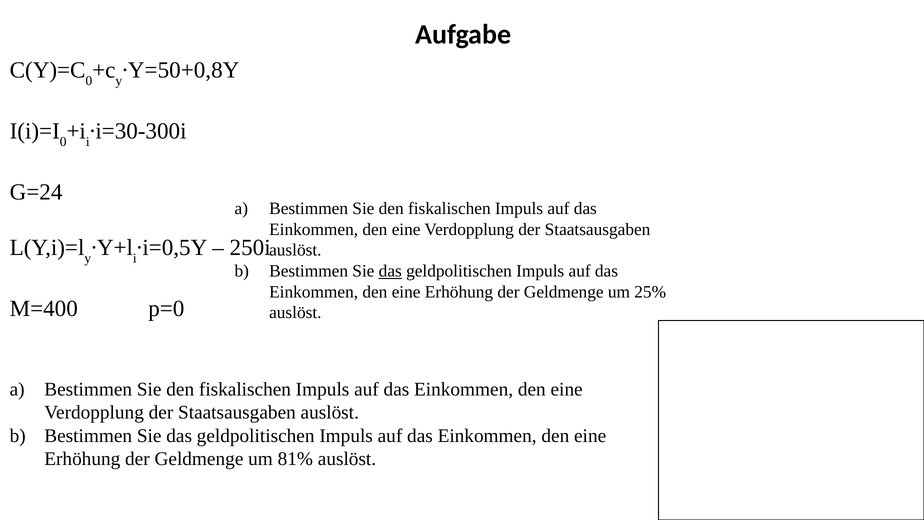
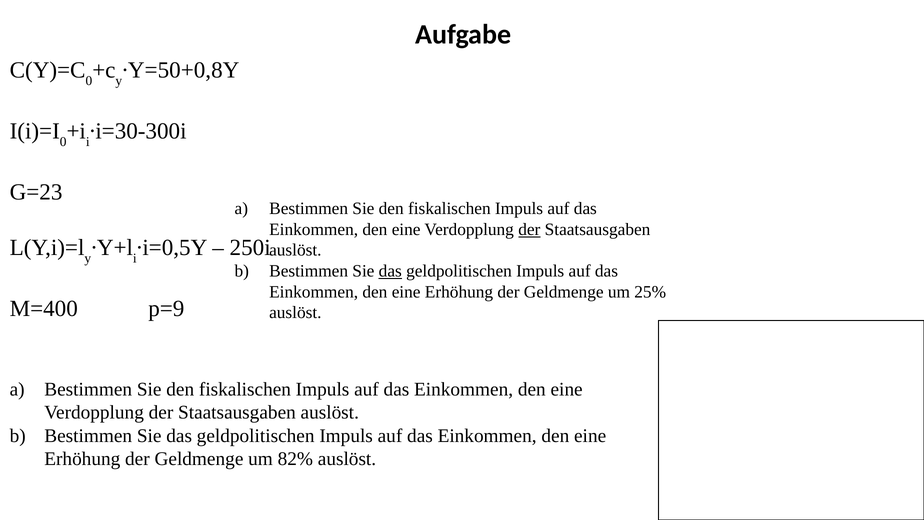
G=24: G=24 -> G=23
der at (529, 229) underline: none -> present
p=0: p=0 -> p=9
81%: 81% -> 82%
